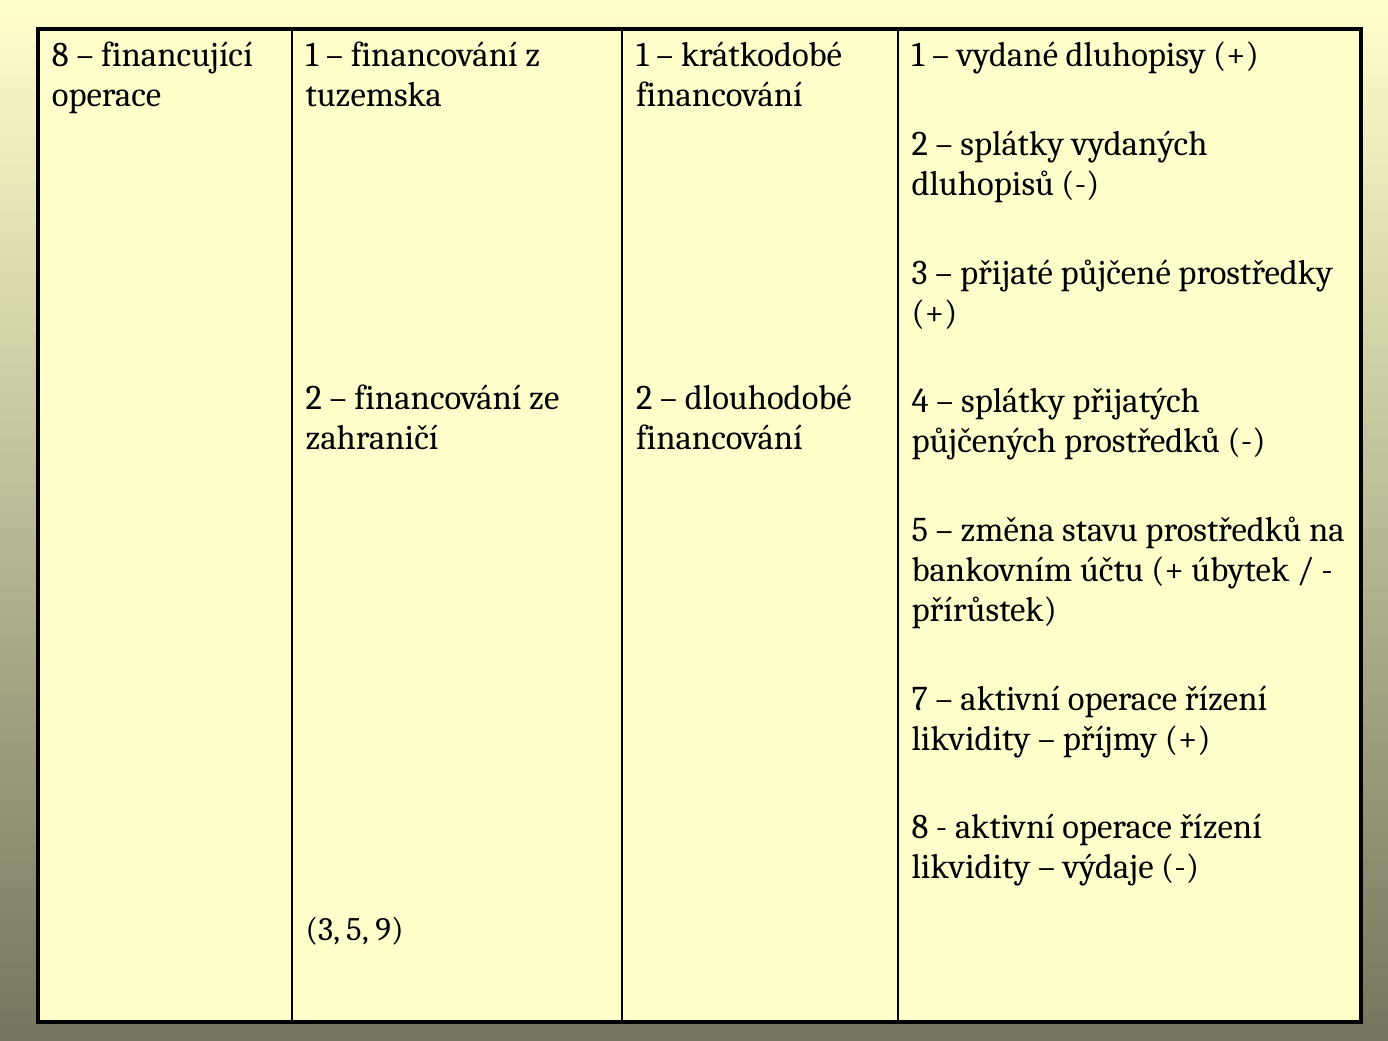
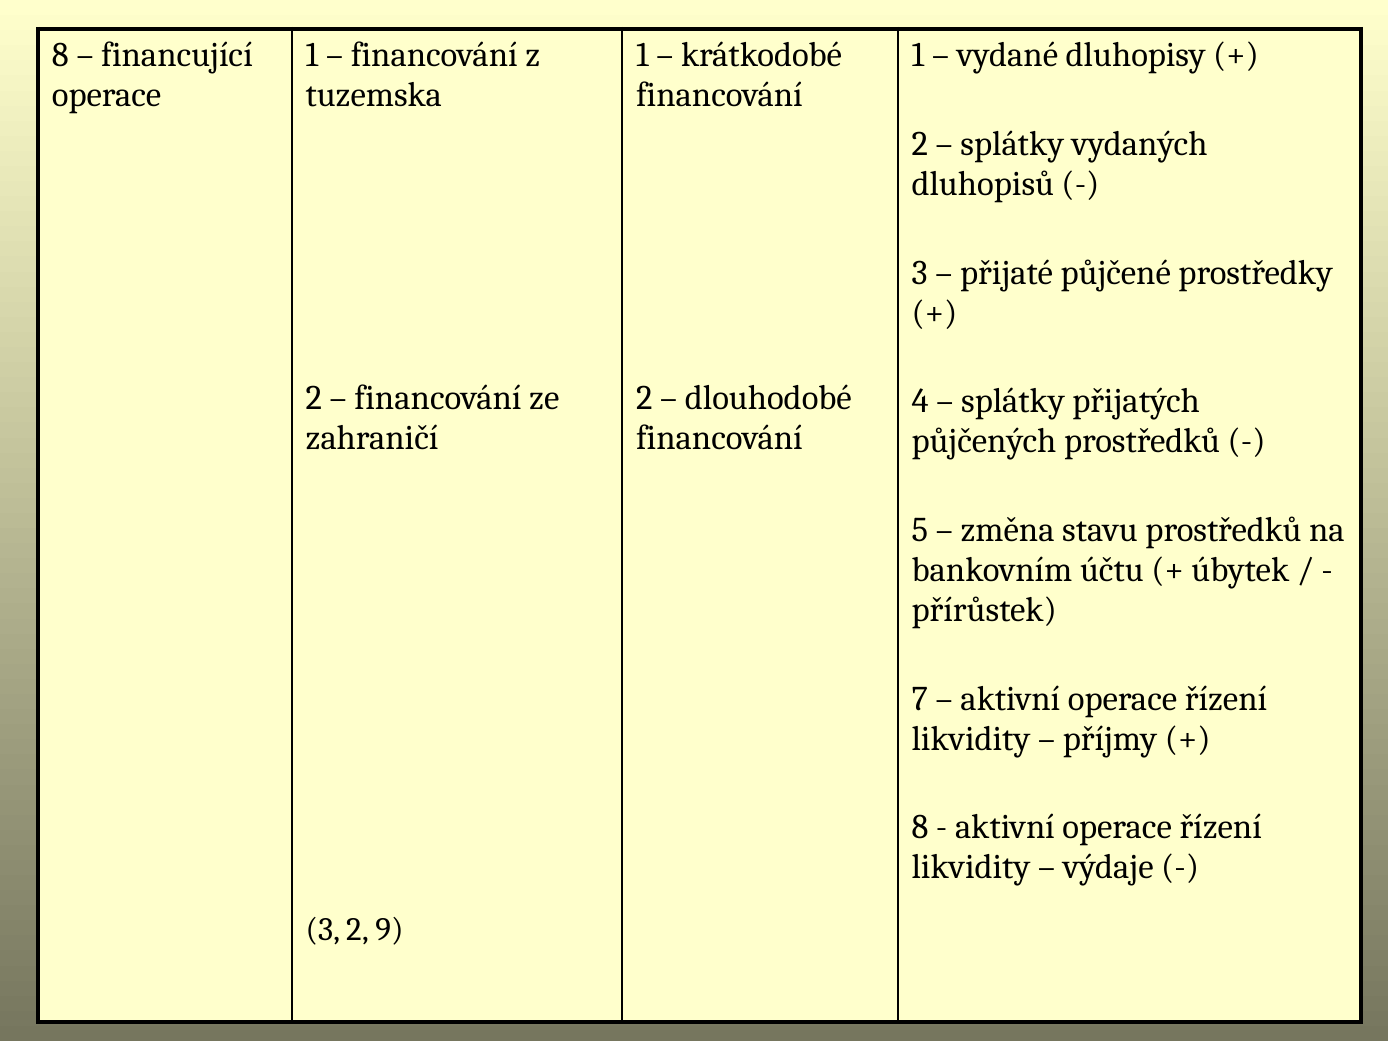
3 5: 5 -> 2
